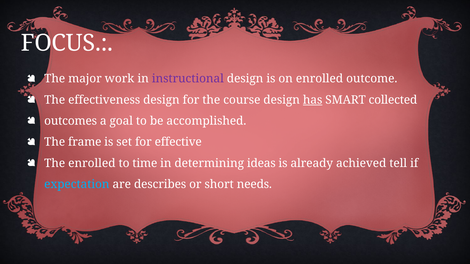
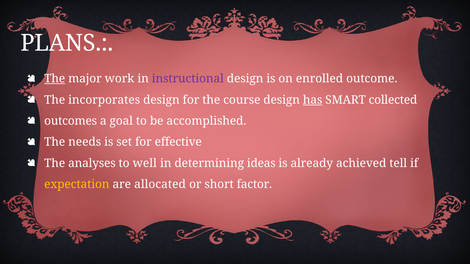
FOCUS: FOCUS -> PLANS
The at (55, 79) underline: none -> present
effectiveness: effectiveness -> incorporates
frame: frame -> needs
The enrolled: enrolled -> analyses
time: time -> well
expectation colour: light blue -> yellow
describes: describes -> allocated
needs: needs -> factor
